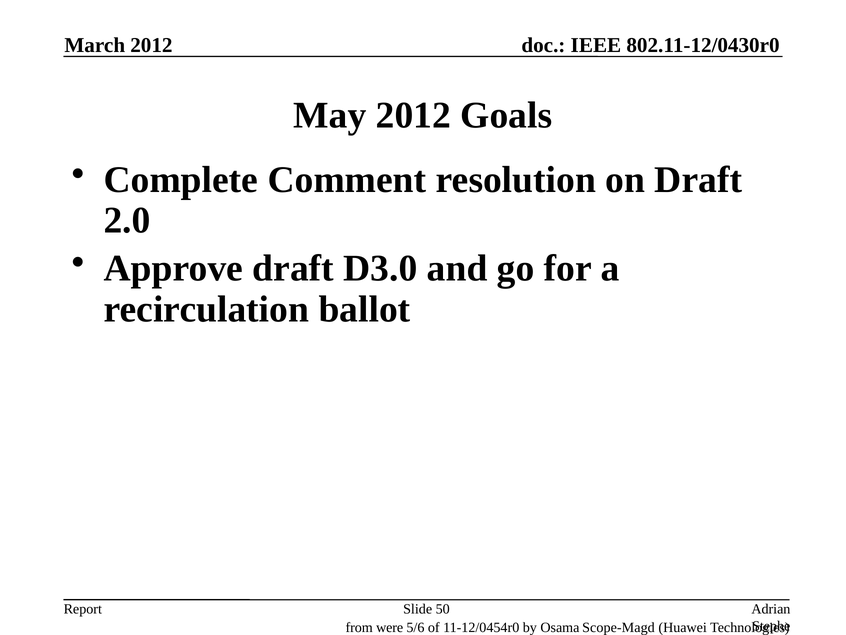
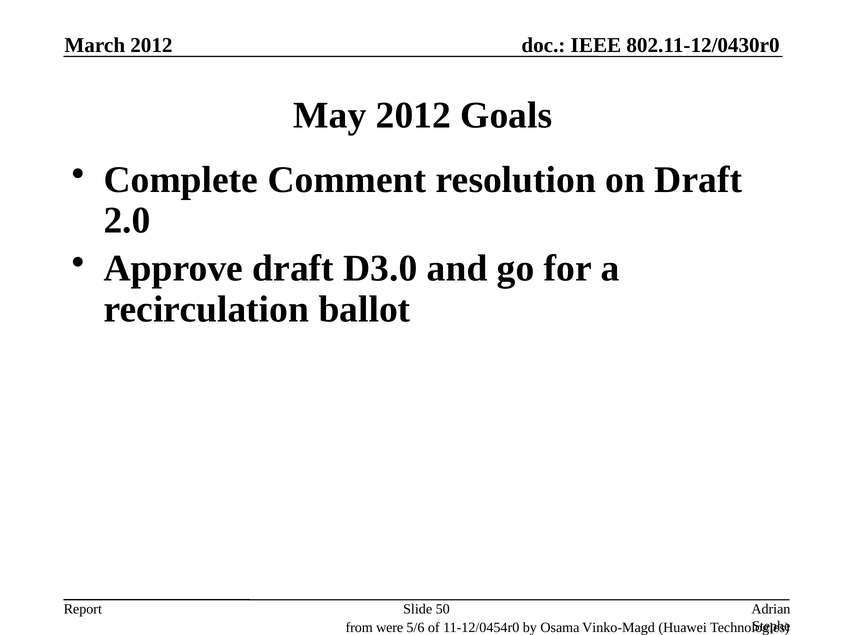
Scope-Magd: Scope-Magd -> Vinko-Magd
